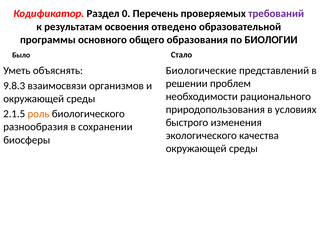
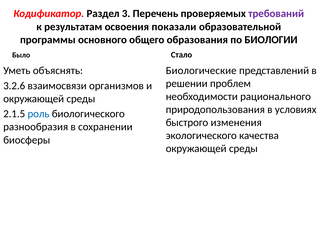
0: 0 -> 3
отведено: отведено -> показали
9.8.3: 9.8.3 -> 3.2.6
роль colour: orange -> blue
